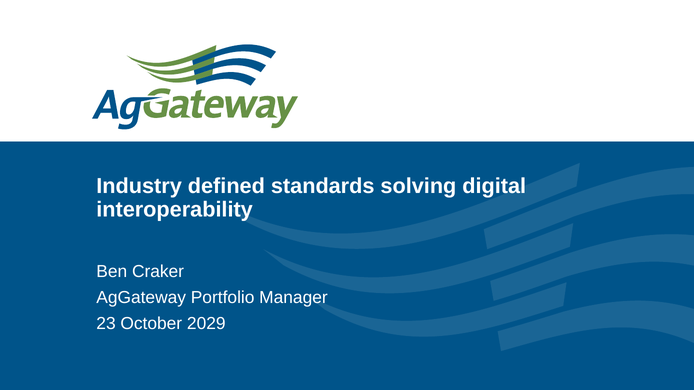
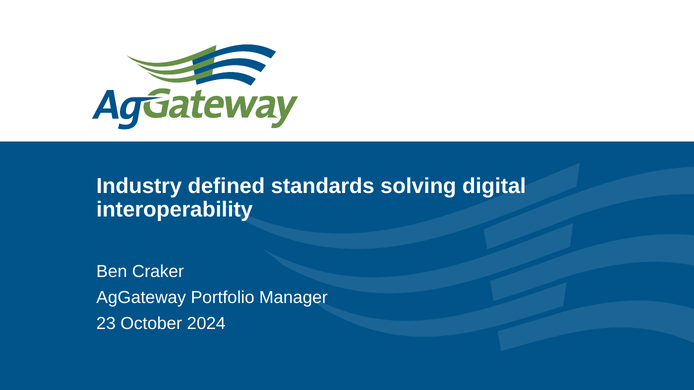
2029: 2029 -> 2024
